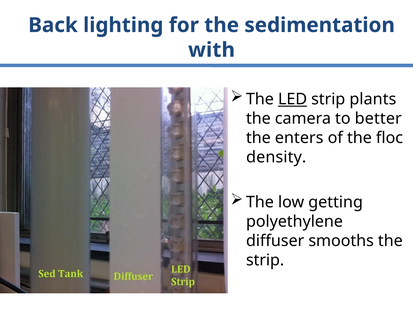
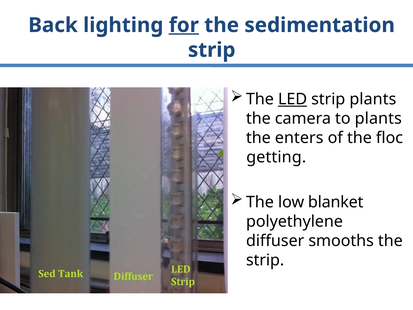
for underline: none -> present
with at (212, 50): with -> strip
to better: better -> plants
density: density -> getting
getting: getting -> blanket
